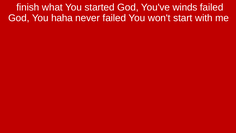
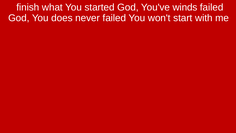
haha: haha -> does
